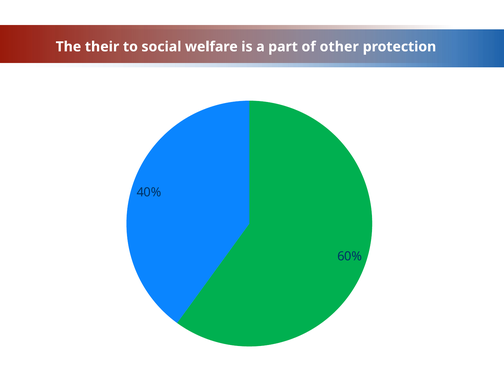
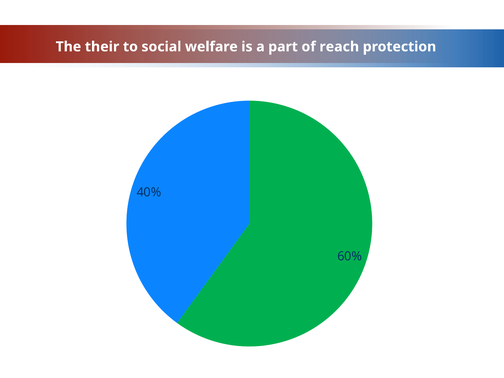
other: other -> reach
